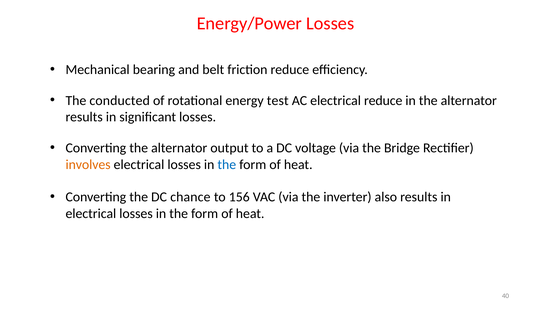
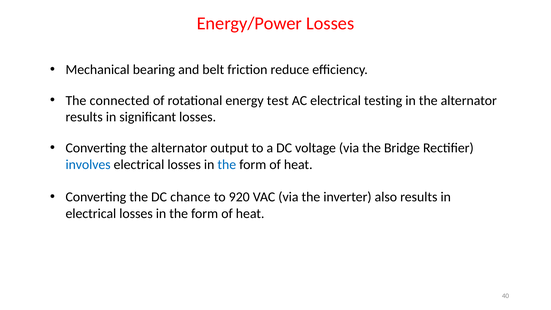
conducted: conducted -> connected
electrical reduce: reduce -> testing
involves colour: orange -> blue
156: 156 -> 920
